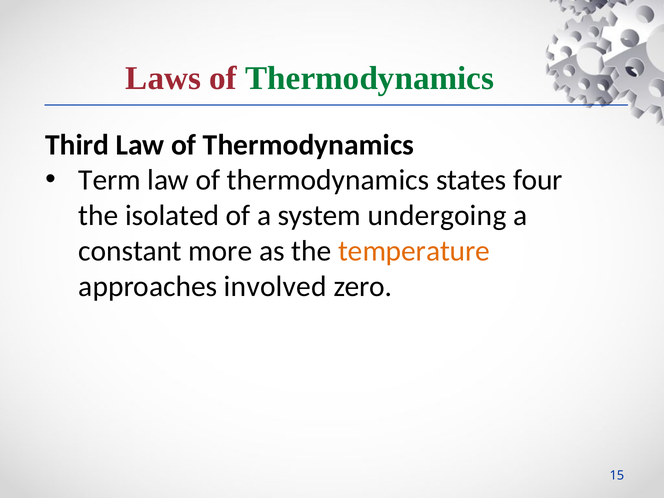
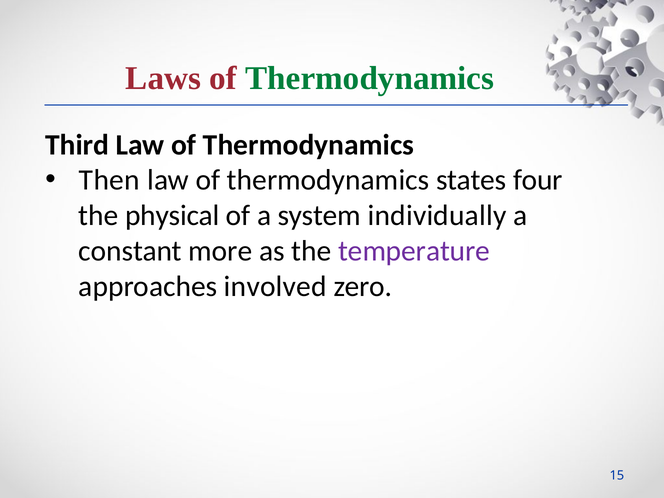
Term: Term -> Then
isolated: isolated -> physical
undergoing: undergoing -> individually
temperature colour: orange -> purple
